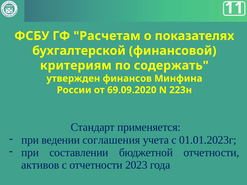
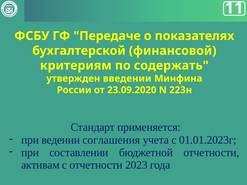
Расчетам: Расчетам -> Передаче
финансов: финансов -> введении
69.09.2020: 69.09.2020 -> 23.09.2020
активов: активов -> активам
